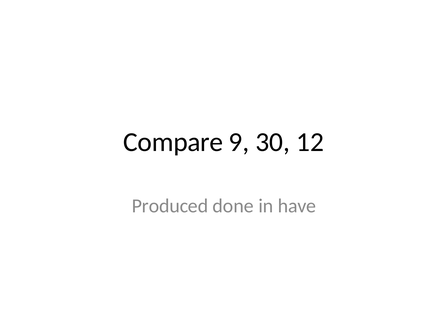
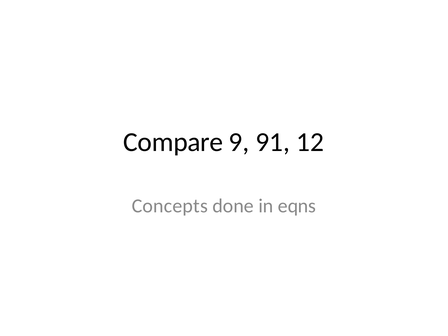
30: 30 -> 91
Produced: Produced -> Concepts
have: have -> eqns
